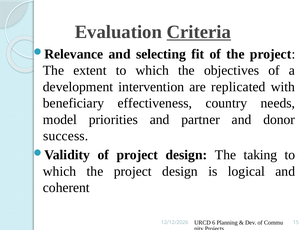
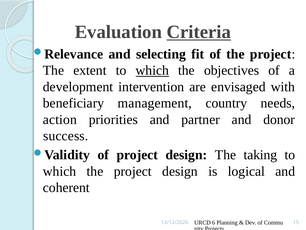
which at (152, 70) underline: none -> present
replicated: replicated -> envisaged
effectiveness: effectiveness -> management
model: model -> action
